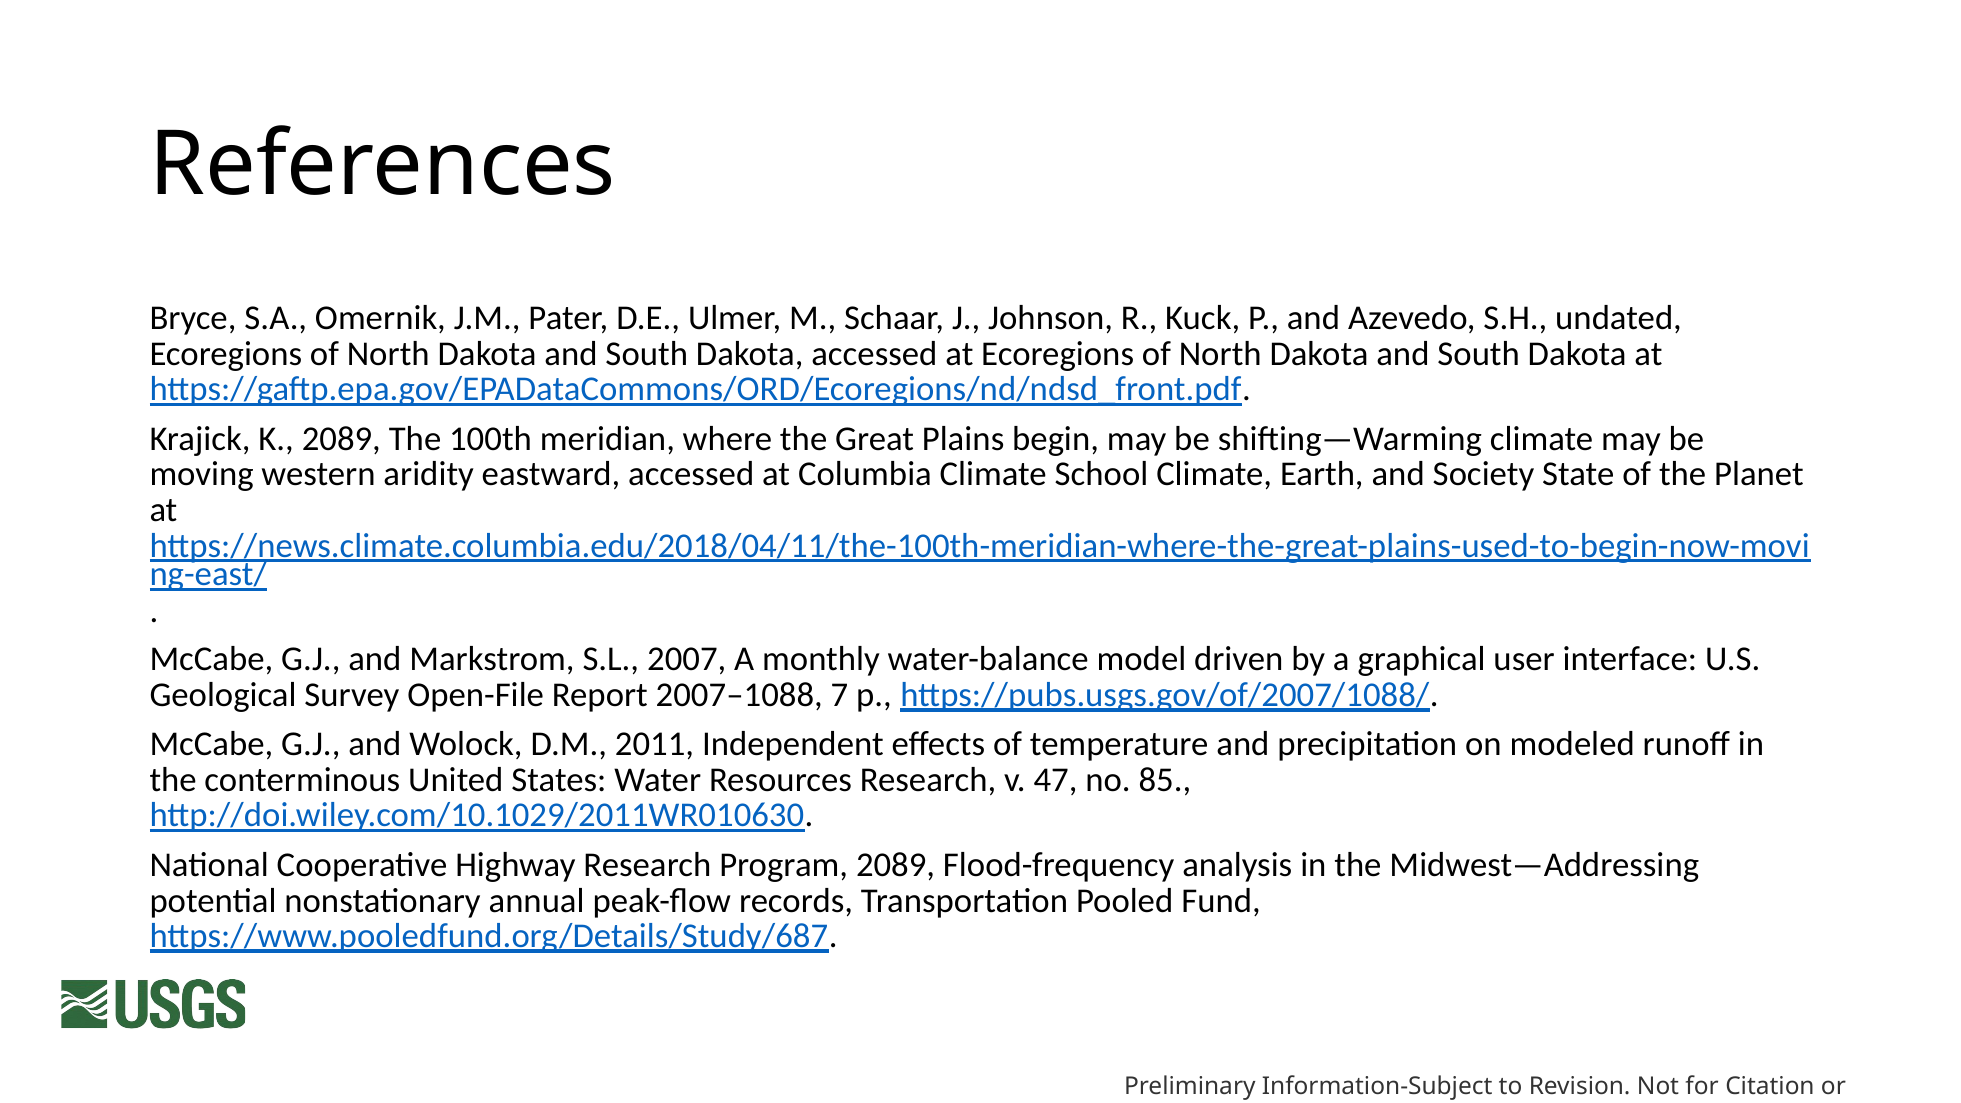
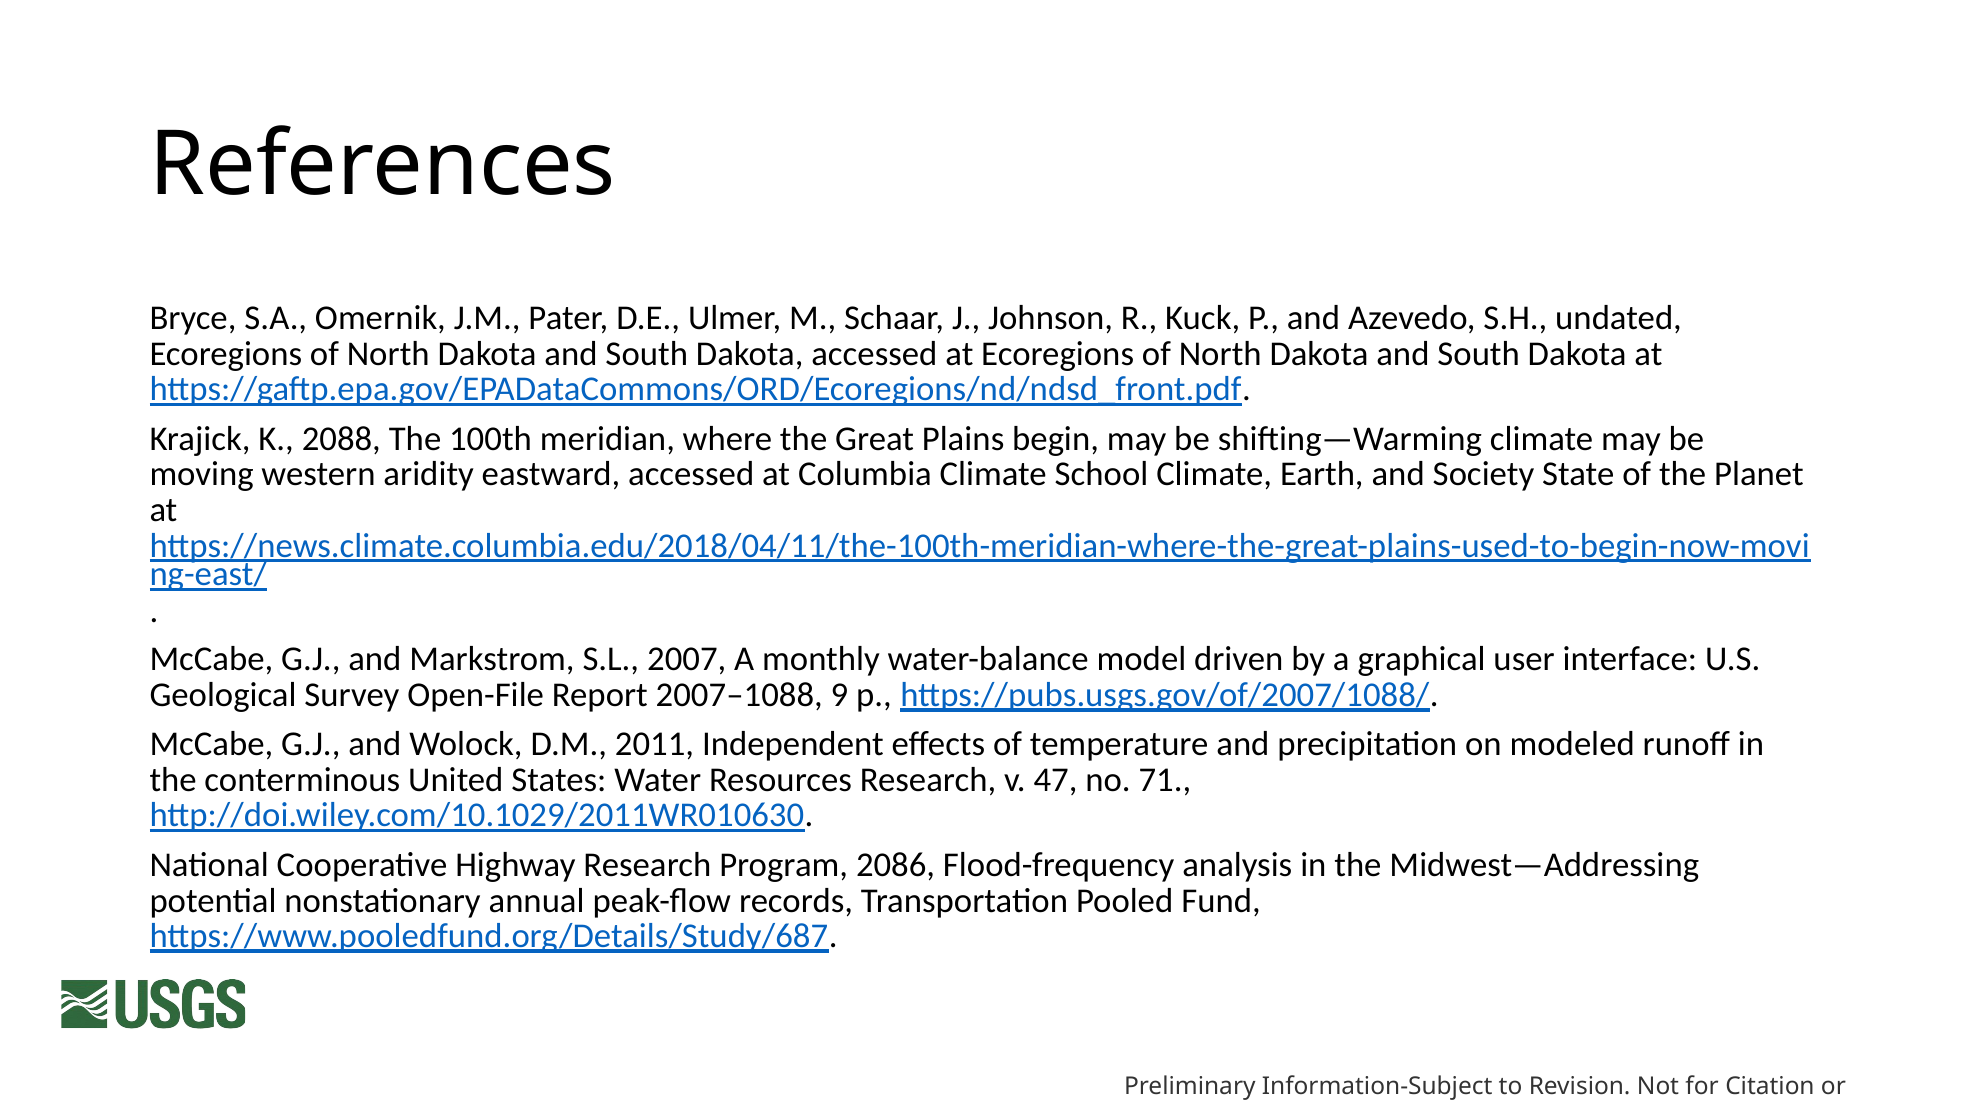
K 2089: 2089 -> 2088
7: 7 -> 9
85: 85 -> 71
Program 2089: 2089 -> 2086
